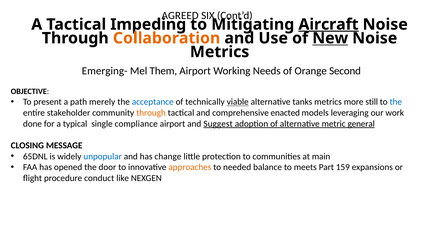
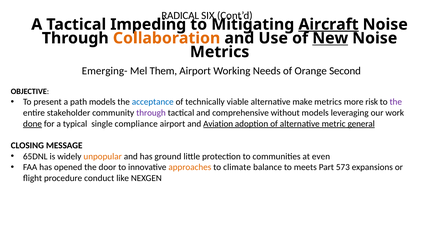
AGREED: AGREED -> RADICAL
path merely: merely -> models
viable underline: present -> none
tanks: tanks -> make
still: still -> risk
the at (396, 102) colour: blue -> purple
through at (151, 113) colour: orange -> purple
enacted: enacted -> without
done underline: none -> present
Suggest: Suggest -> Aviation
unpopular colour: blue -> orange
change: change -> ground
main: main -> even
needed: needed -> climate
159: 159 -> 573
